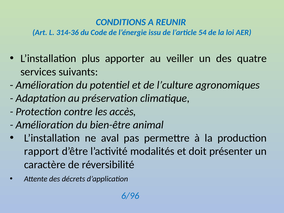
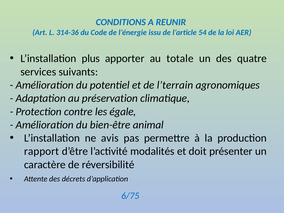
veiller: veiller -> totale
l’culture: l’culture -> l’terrain
accès: accès -> égale
aval: aval -> avis
6/96: 6/96 -> 6/75
